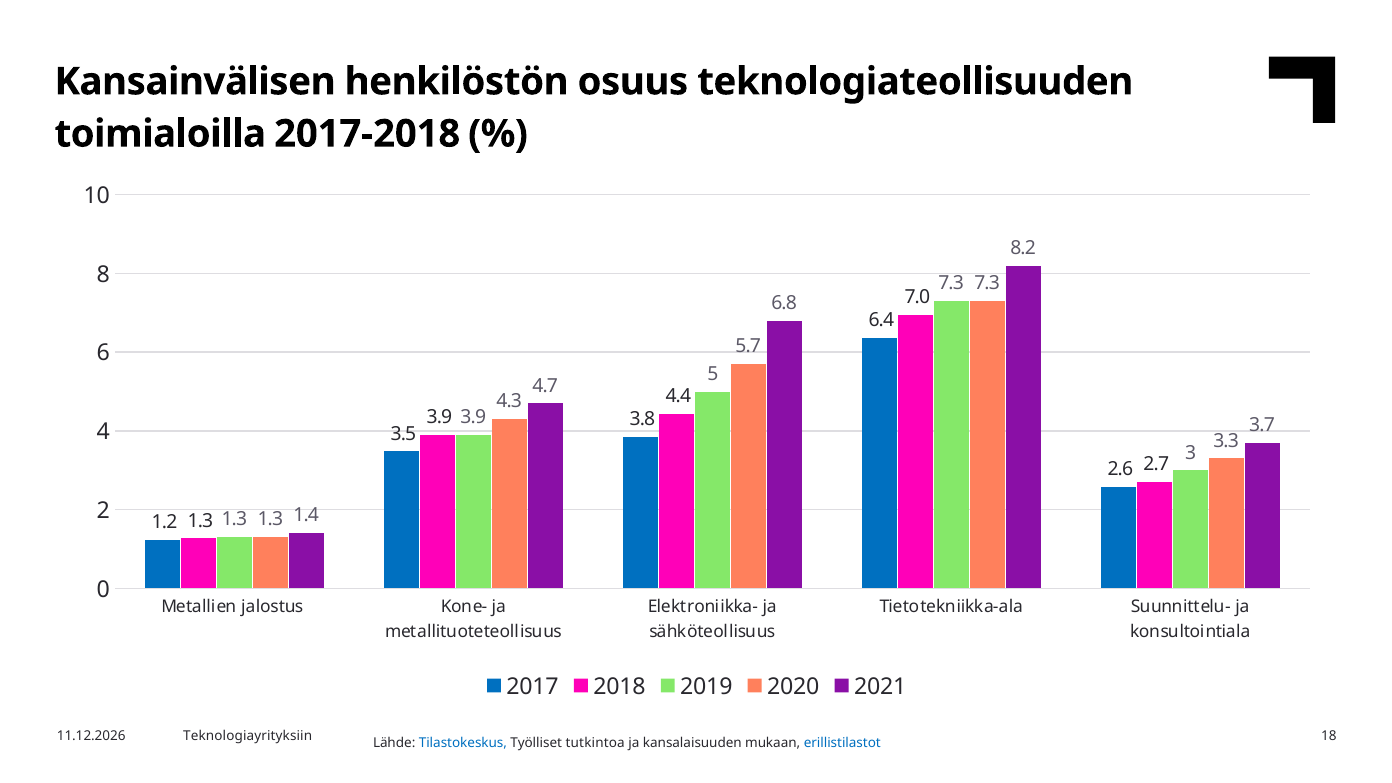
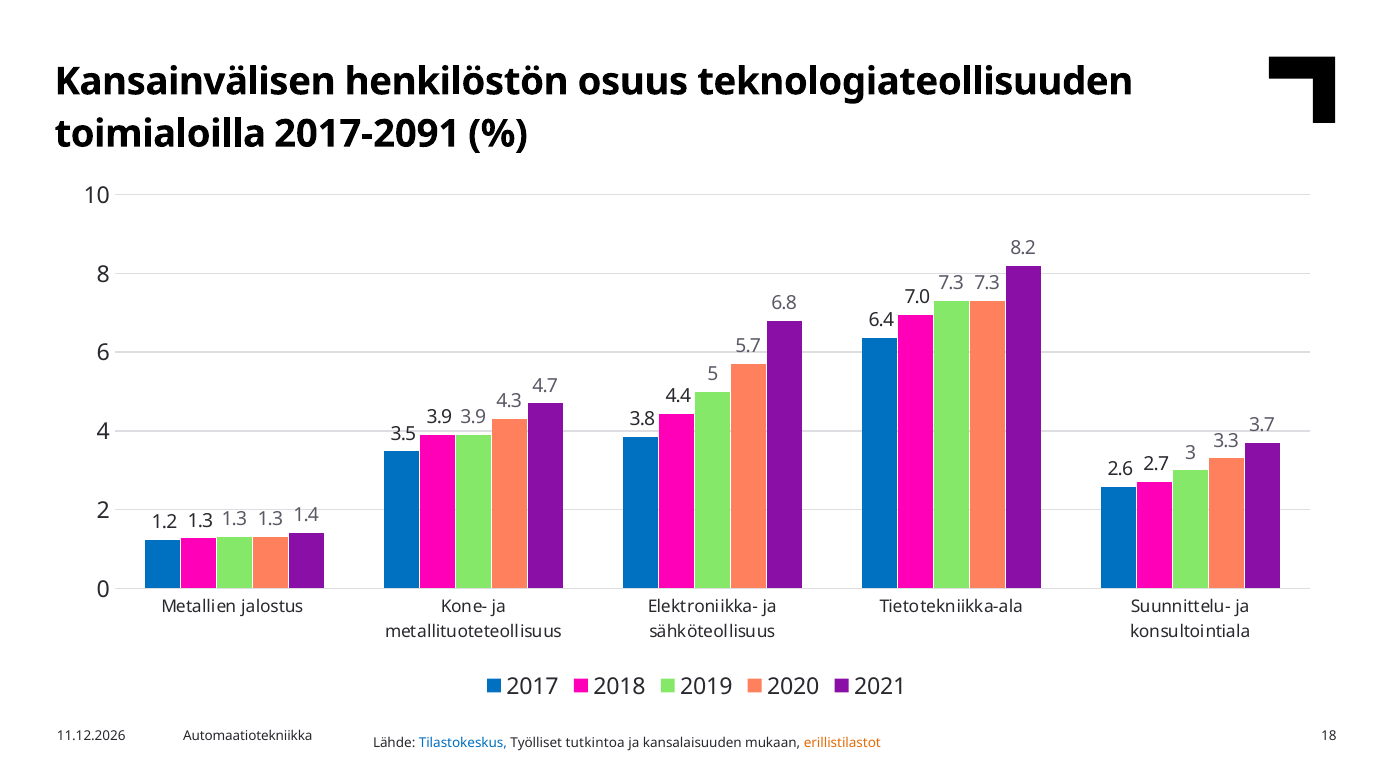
2017-2018: 2017-2018 -> 2017-2091
Teknologiayrityksiin: Teknologiayrityksiin -> Automaatiotekniikka
erillistilastot colour: blue -> orange
